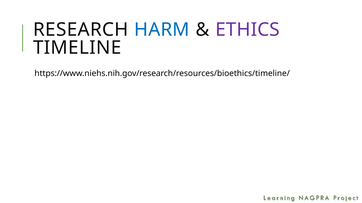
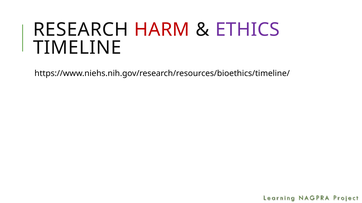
HARM colour: blue -> red
